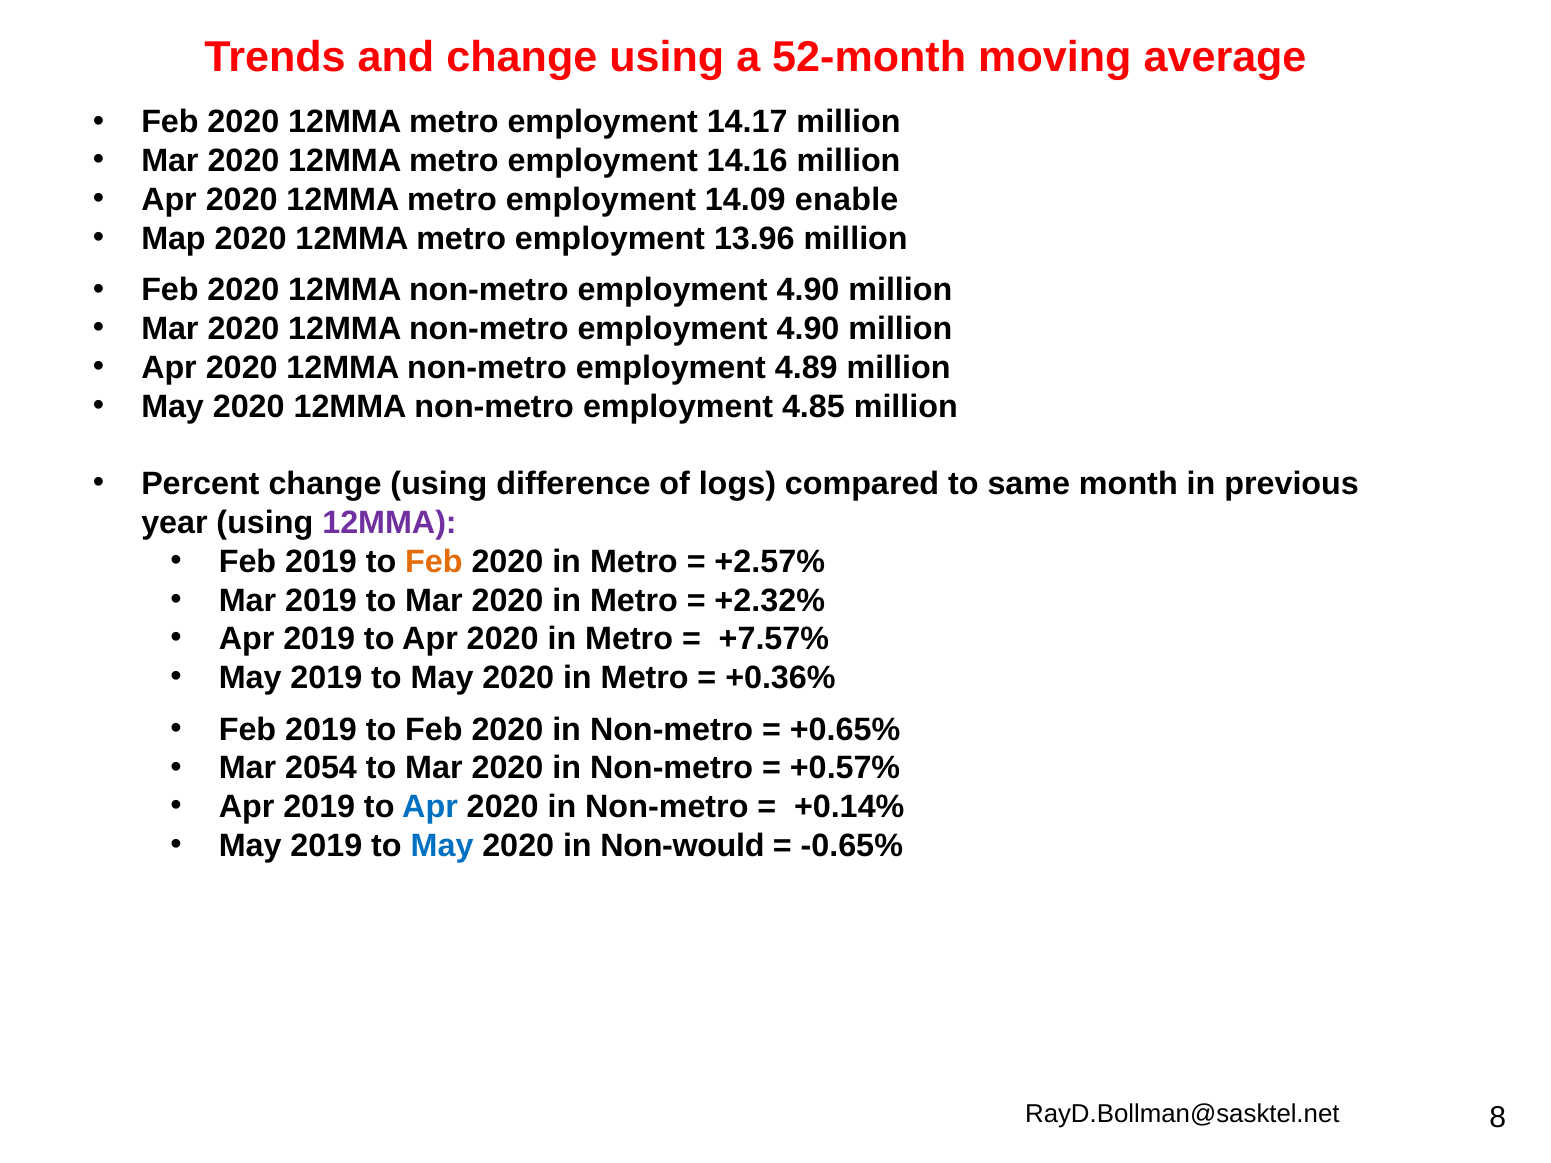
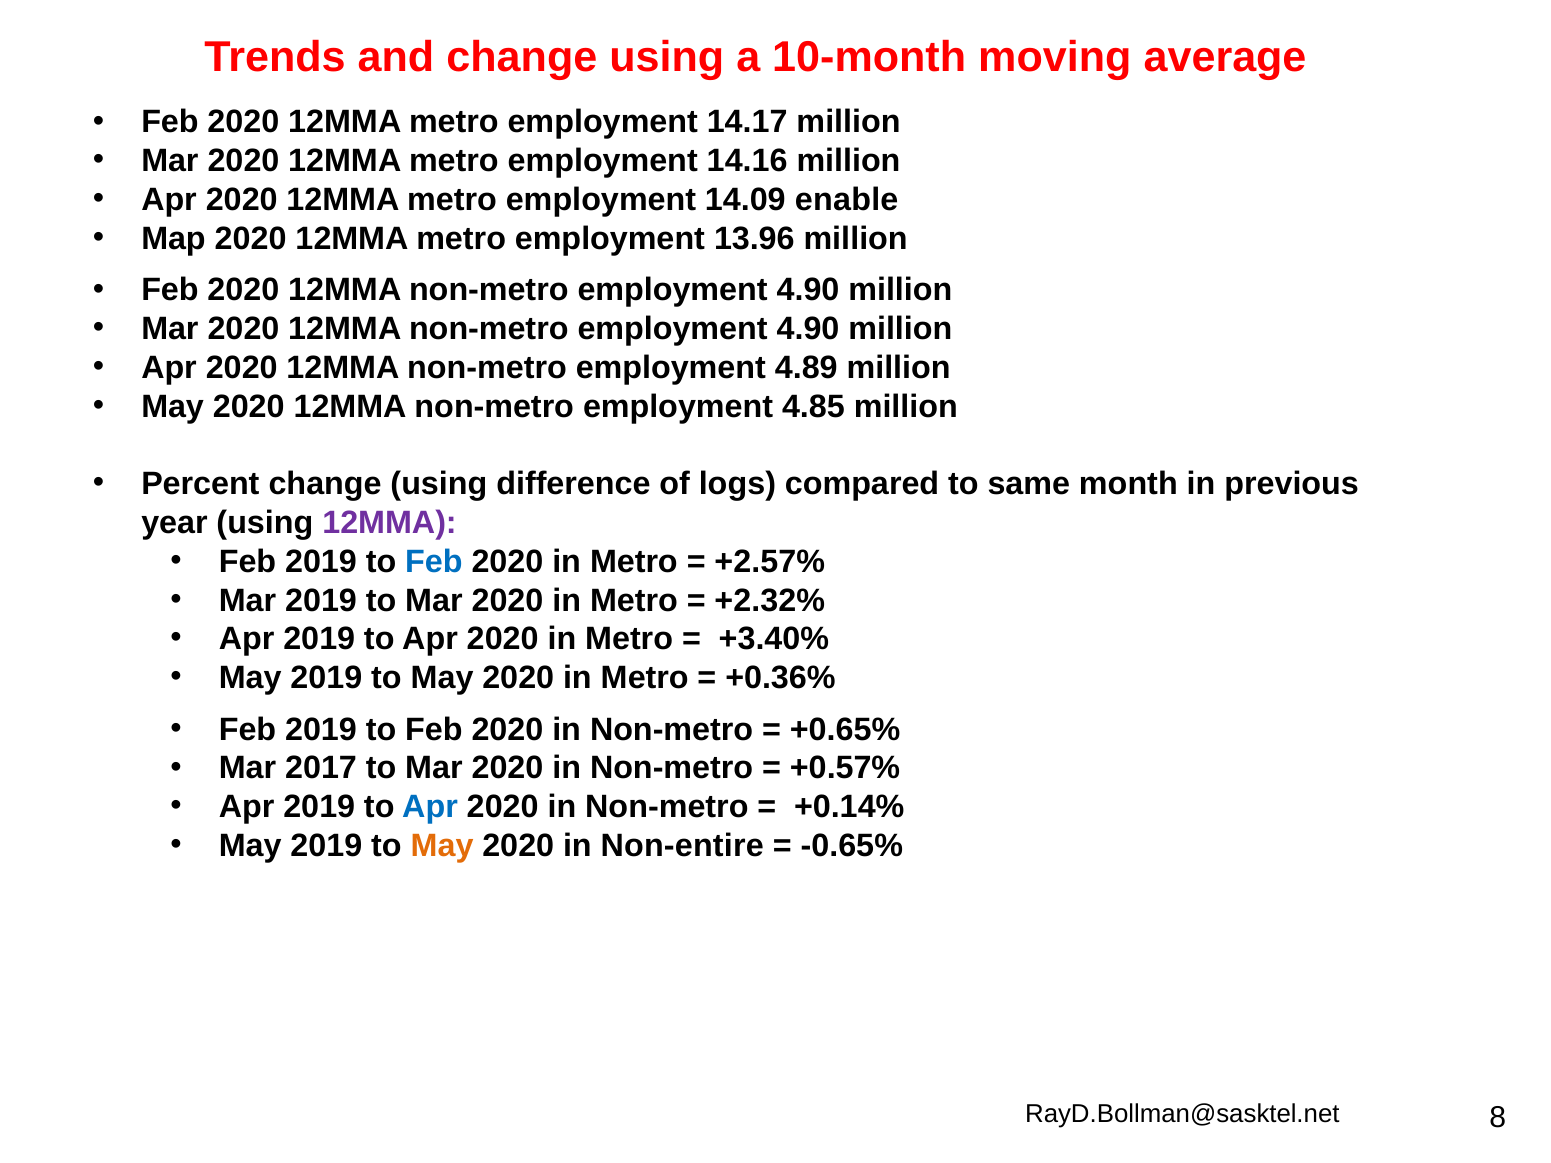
52-month: 52-month -> 10-month
Feb at (434, 562) colour: orange -> blue
+7.57%: +7.57% -> +3.40%
2054: 2054 -> 2017
May at (442, 846) colour: blue -> orange
Non-would: Non-would -> Non-entire
